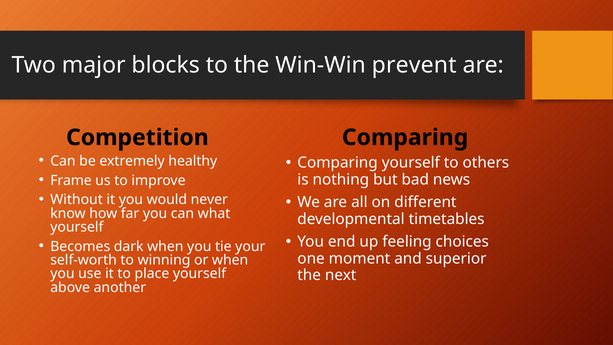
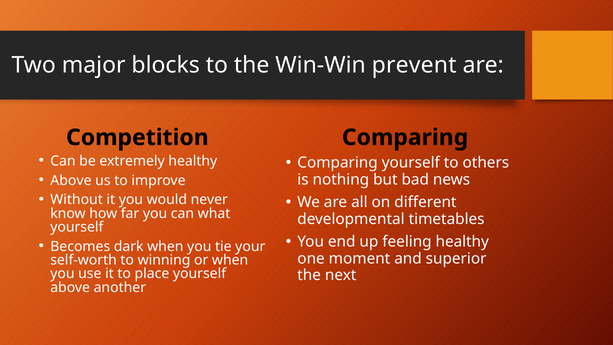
Frame at (71, 180): Frame -> Above
feeling choices: choices -> healthy
